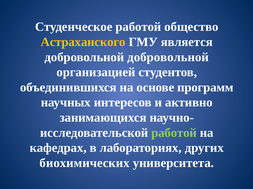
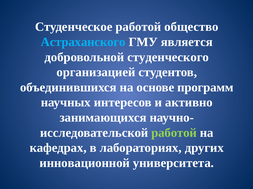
Астраханского colour: yellow -> light blue
добровольной добровольной: добровольной -> студенческого
биохимических: биохимических -> инновационной
